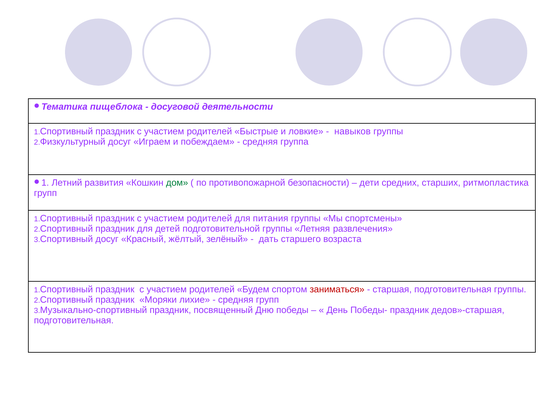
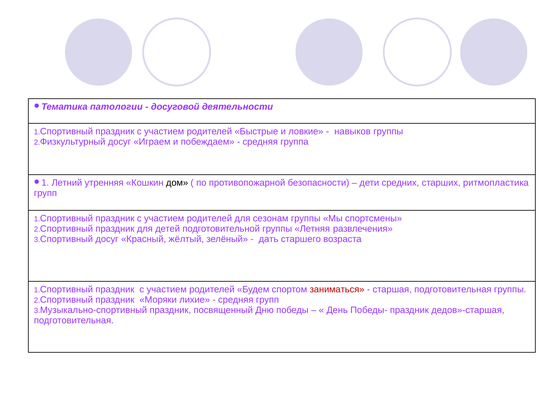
пищеблока: пищеблока -> патологии
развития: развития -> утренняя
дом colour: green -> black
питания: питания -> сезонам
